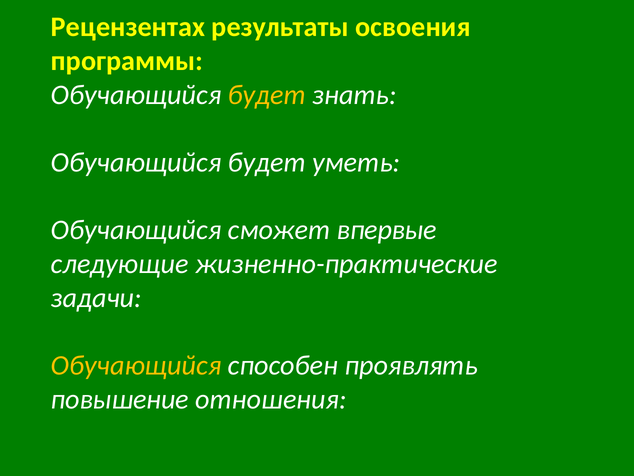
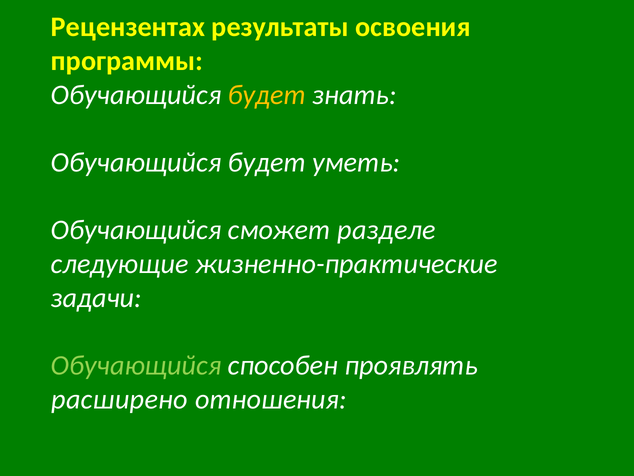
впервые: впервые -> разделе
Обучающийся at (136, 365) colour: yellow -> light green
повышение: повышение -> расширено
